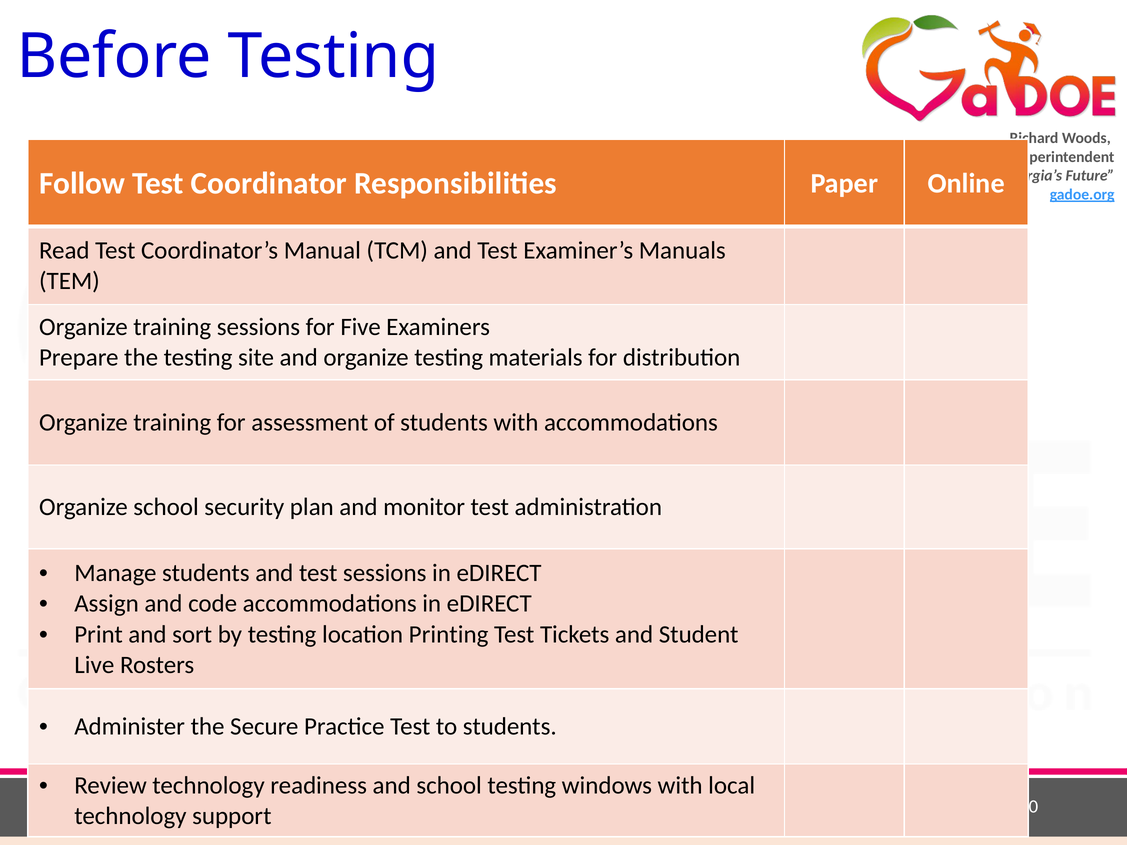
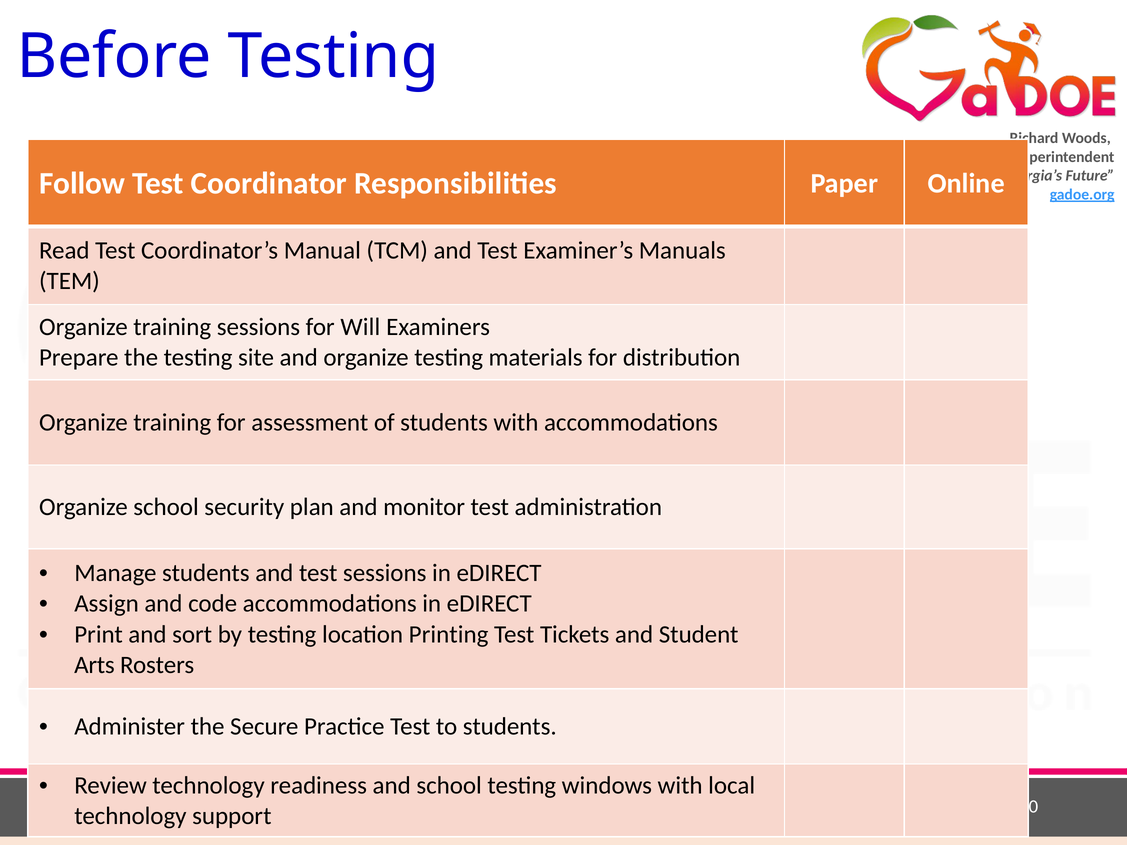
Five: Five -> Will
Live: Live -> Arts
